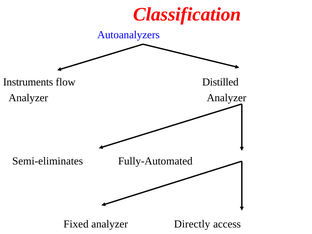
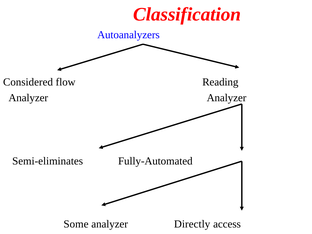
Instruments: Instruments -> Considered
Distilled: Distilled -> Reading
Fixed: Fixed -> Some
